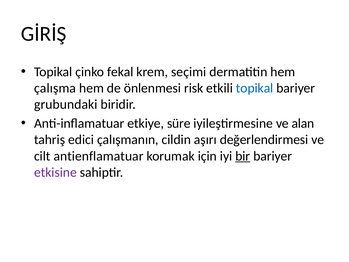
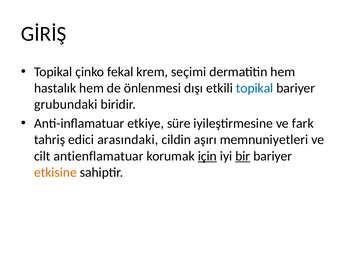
çalışma: çalışma -> hastalık
risk: risk -> dışı
alan: alan -> fark
çalışmanın: çalışmanın -> arasındaki
değerlendirmesi: değerlendirmesi -> memnuniyetleri
için underline: none -> present
etkisine colour: purple -> orange
